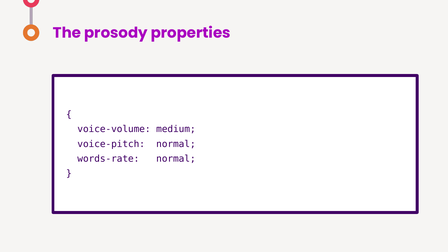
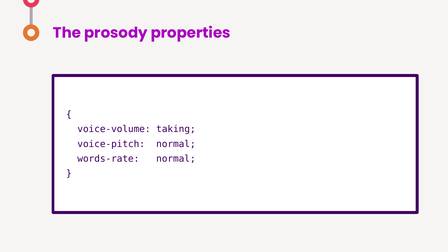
medium: medium -> taking
